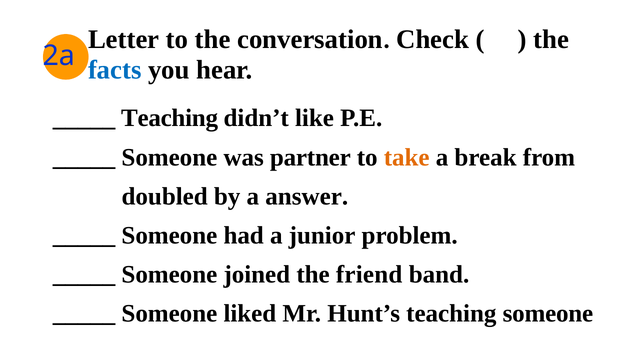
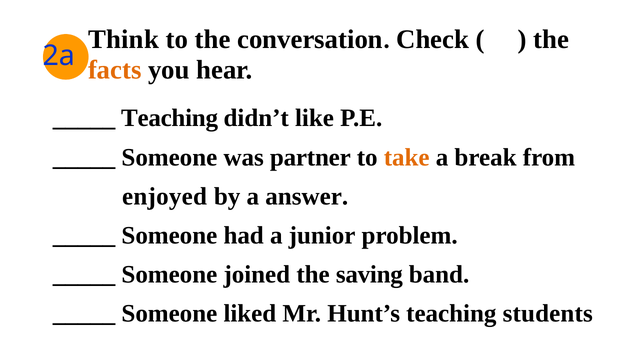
Letter: Letter -> Think
facts colour: blue -> orange
doubled: doubled -> enjoyed
friend: friend -> saving
teaching someone: someone -> students
